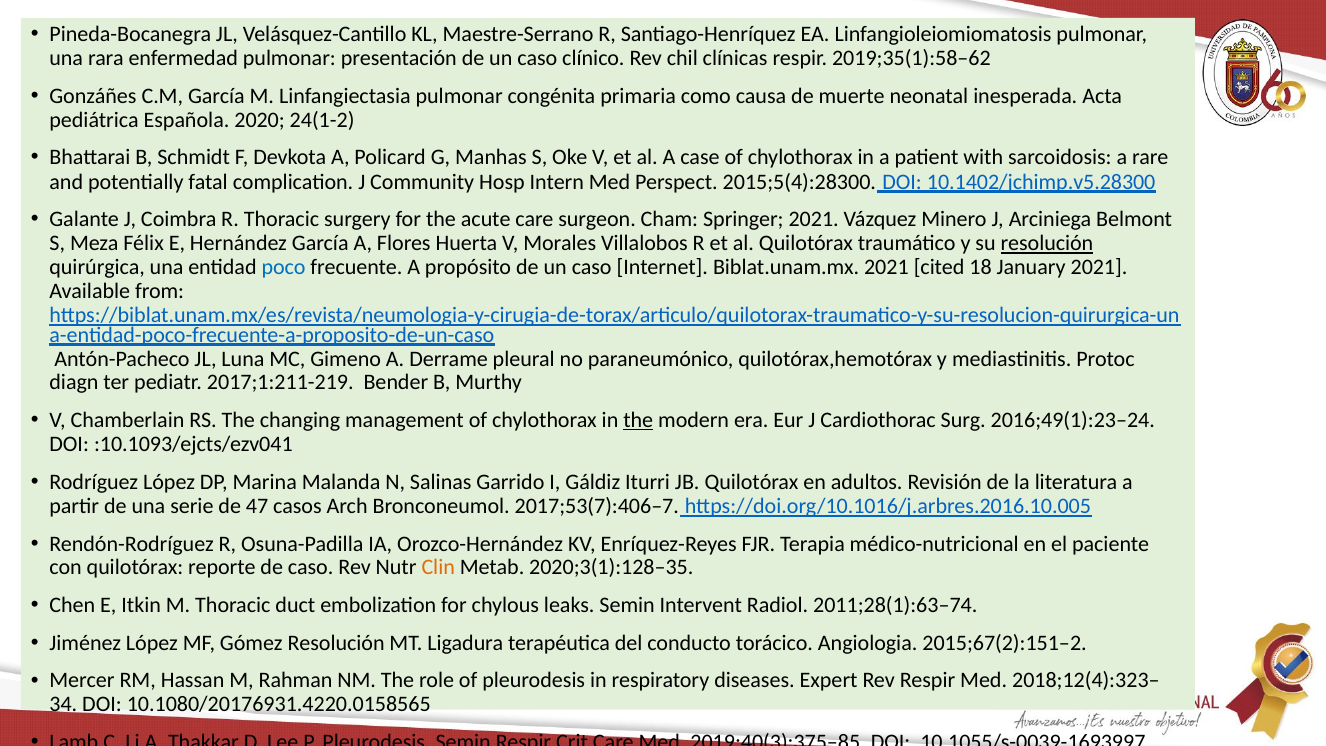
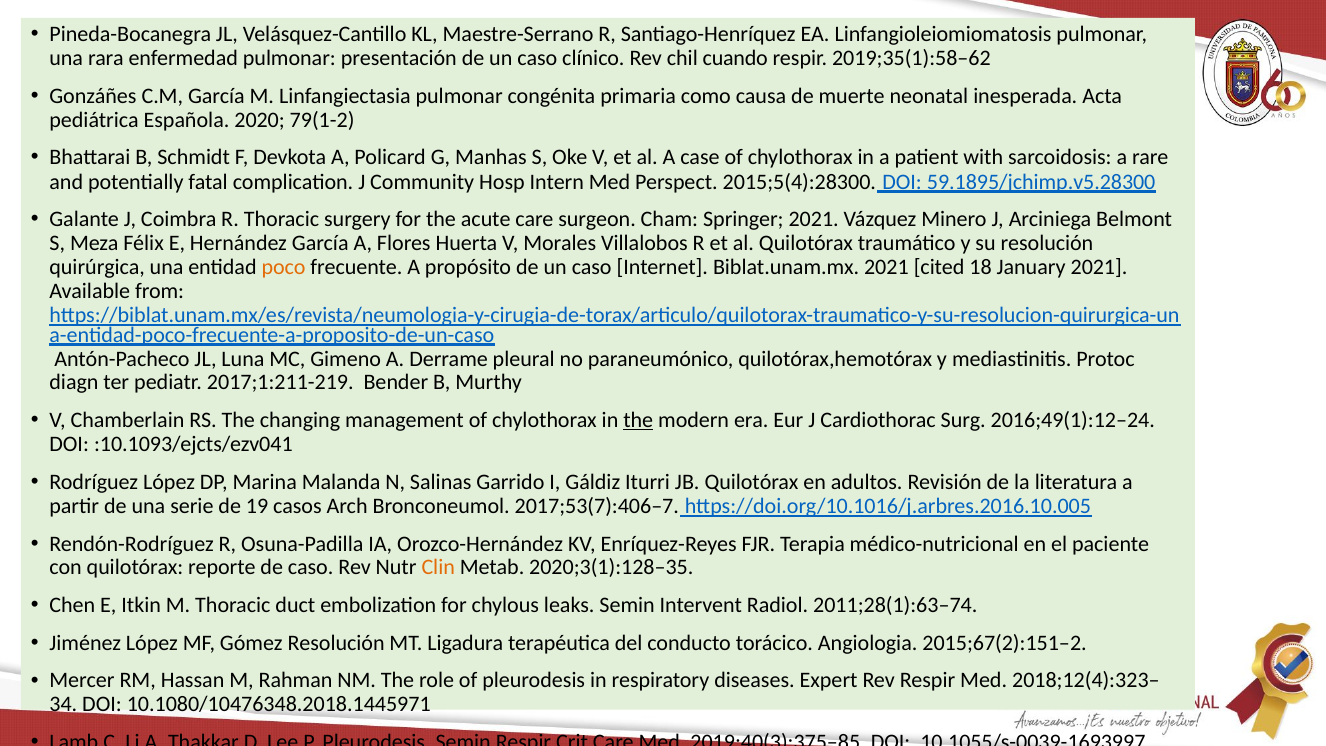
clínicas: clínicas -> cuando
24(1-2: 24(1-2 -> 79(1-2
10.1402/jchimp.v5.28300: 10.1402/jchimp.v5.28300 -> 59.1895/jchimp.v5.28300
resolución at (1047, 243) underline: present -> none
poco colour: blue -> orange
2016;49(1):23–24: 2016;49(1):23–24 -> 2016;49(1):12–24
47: 47 -> 19
10.1080/20176931.4220.0158565: 10.1080/20176931.4220.0158565 -> 10.1080/10476348.2018.1445971
